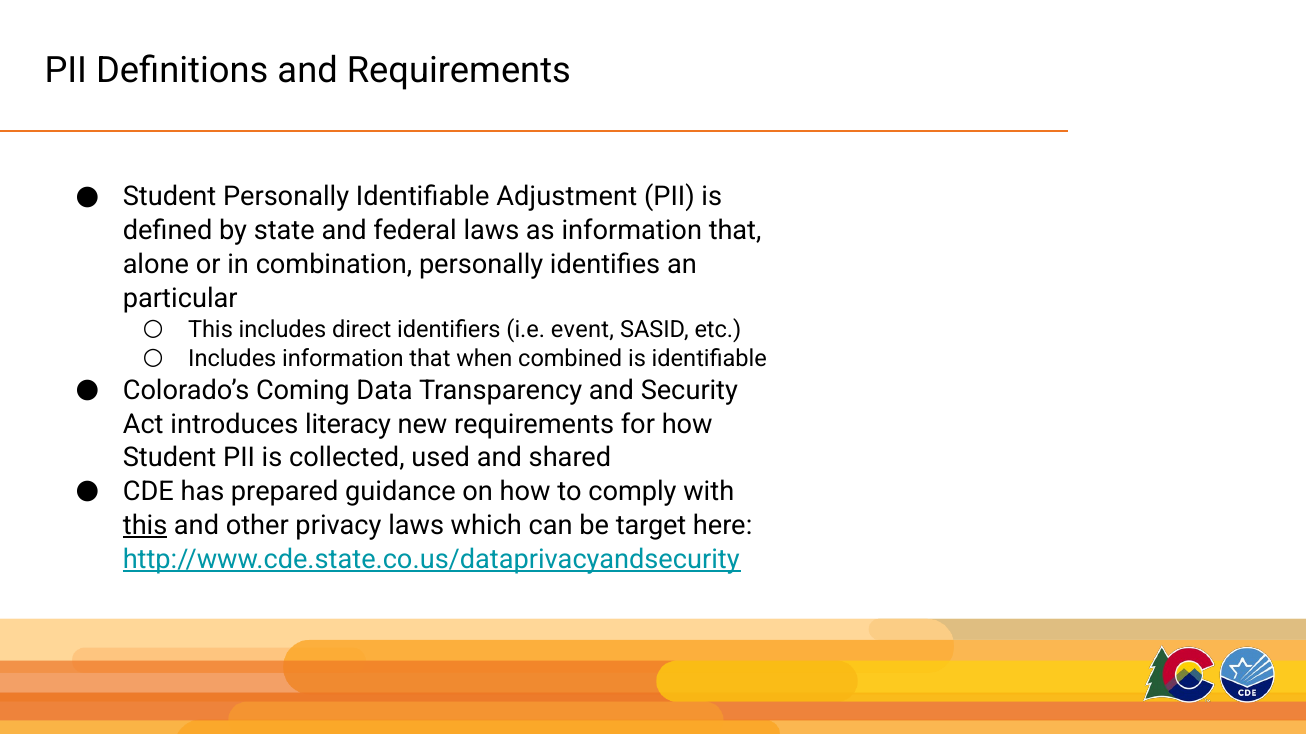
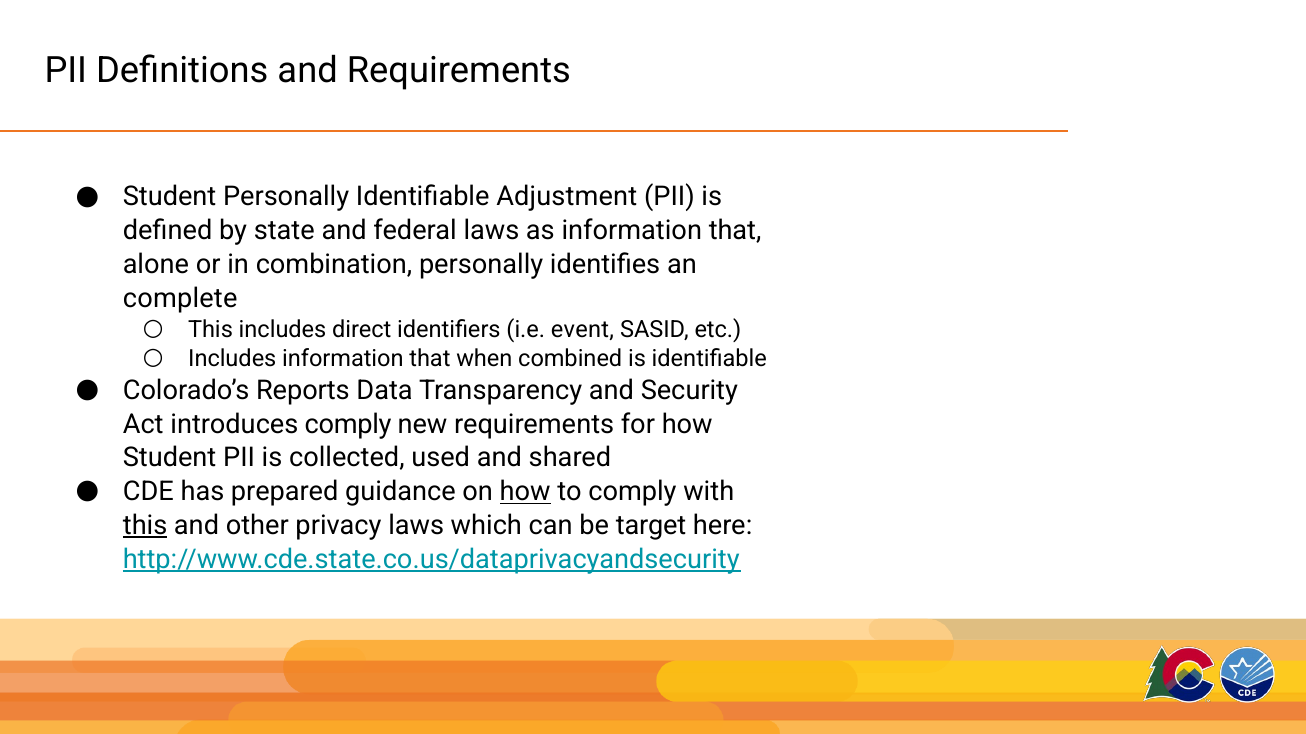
particular: particular -> complete
Coming: Coming -> Reports
introduces literacy: literacy -> comply
how at (525, 492) underline: none -> present
